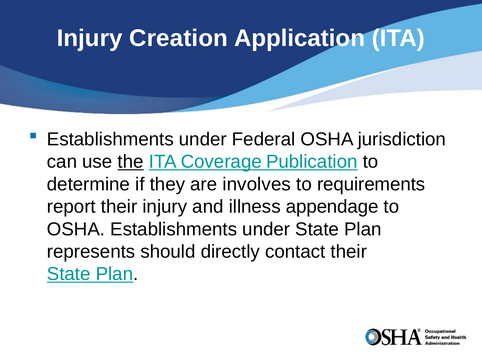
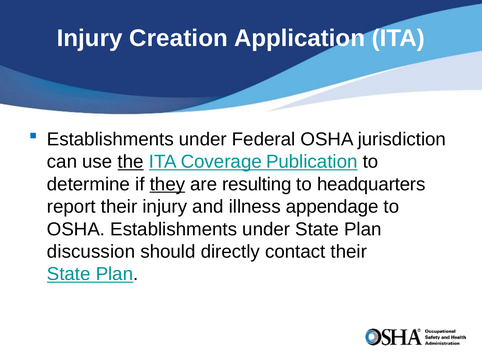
they underline: none -> present
involves: involves -> resulting
requirements: requirements -> headquarters
represents: represents -> discussion
